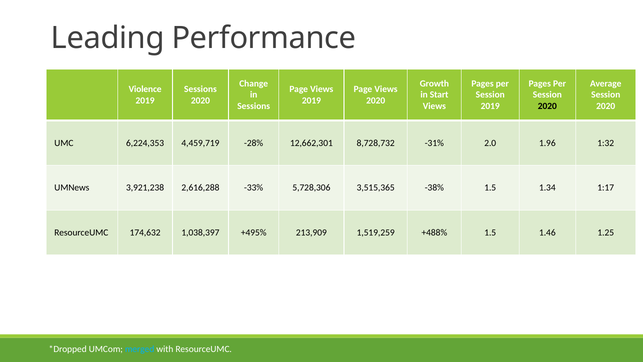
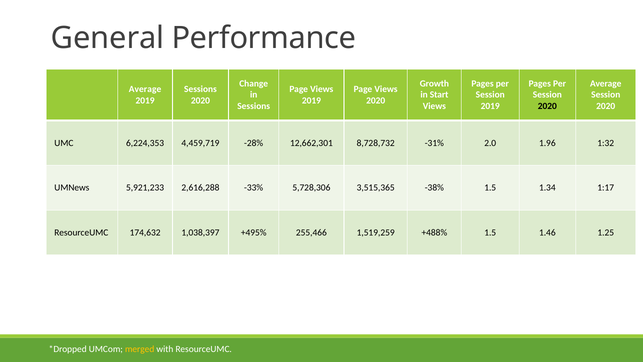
Leading: Leading -> General
Violence at (145, 89): Violence -> Average
3,921,238: 3,921,238 -> 5,921,233
213,909: 213,909 -> 255,466
merged colour: light blue -> yellow
